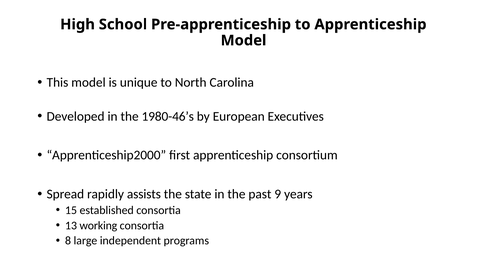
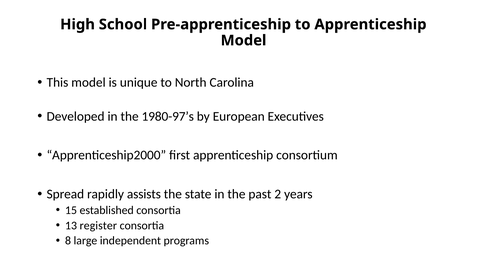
1980-46’s: 1980-46’s -> 1980-97’s
9: 9 -> 2
working: working -> register
